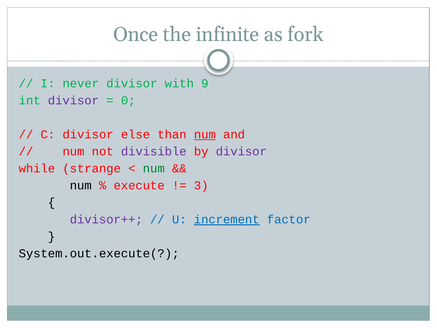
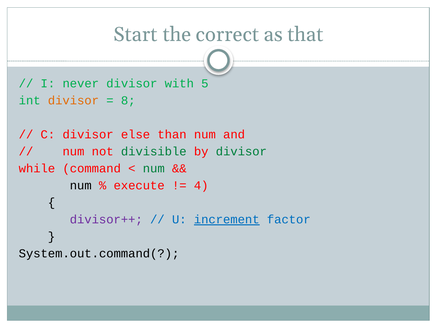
Once: Once -> Start
infinite: infinite -> correct
fork: fork -> that
9: 9 -> 5
divisor at (73, 100) colour: purple -> orange
0: 0 -> 8
num at (205, 134) underline: present -> none
divisible colour: purple -> green
divisor at (241, 151) colour: purple -> green
strange: strange -> command
3: 3 -> 4
System.out.execute(: System.out.execute( -> System.out.command(
